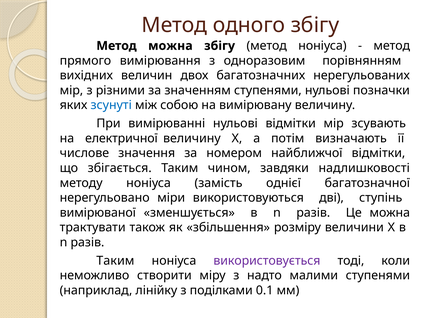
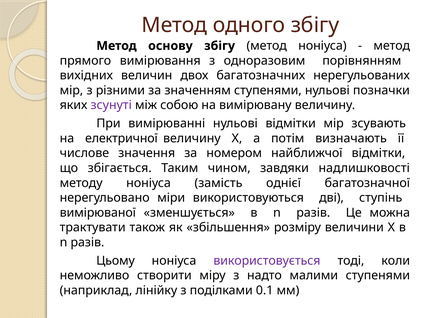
Метод можна: можна -> основу
зсунуті colour: blue -> purple
Таким at (115, 261): Таким -> Цьому
